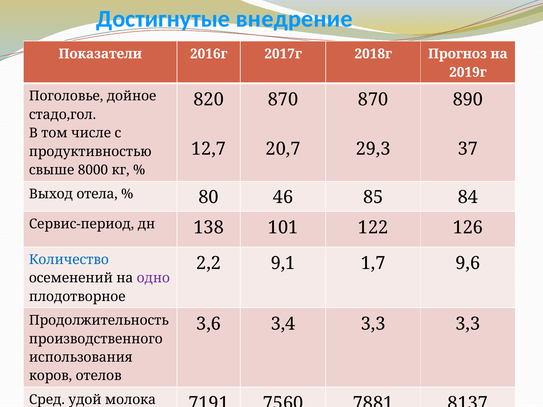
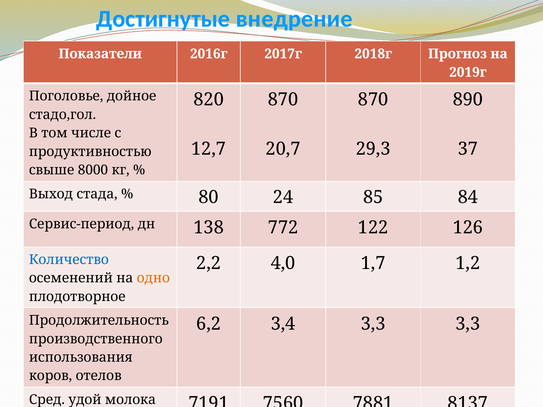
отела: отела -> стада
46: 46 -> 24
101: 101 -> 772
9,1: 9,1 -> 4,0
9,6: 9,6 -> 1,2
одно colour: purple -> orange
3,6: 3,6 -> 6,2
